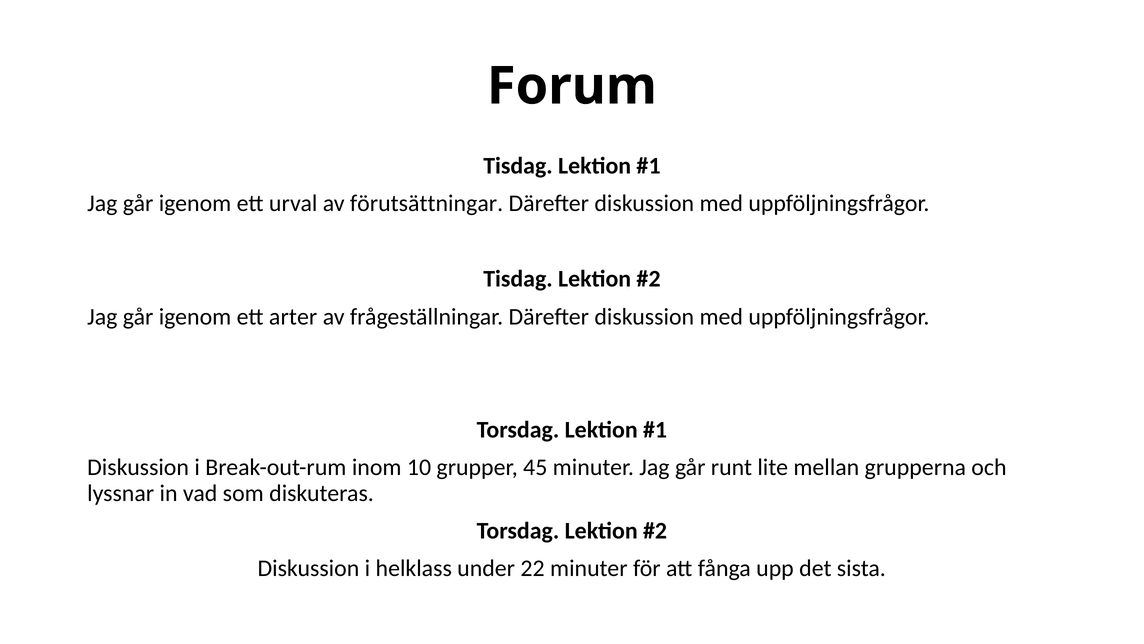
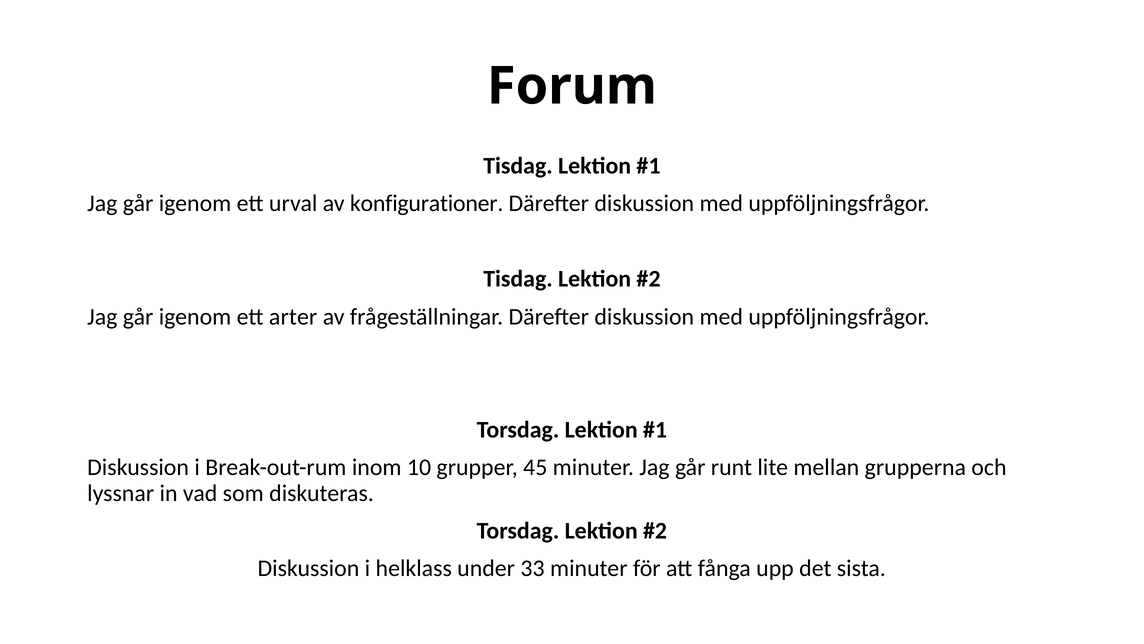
förutsättningar: förutsättningar -> konfigurationer
22: 22 -> 33
